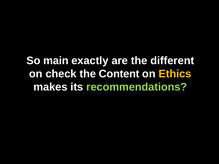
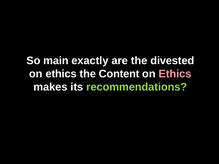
different: different -> divested
check at (61, 74): check -> ethics
Ethics at (175, 74) colour: yellow -> pink
